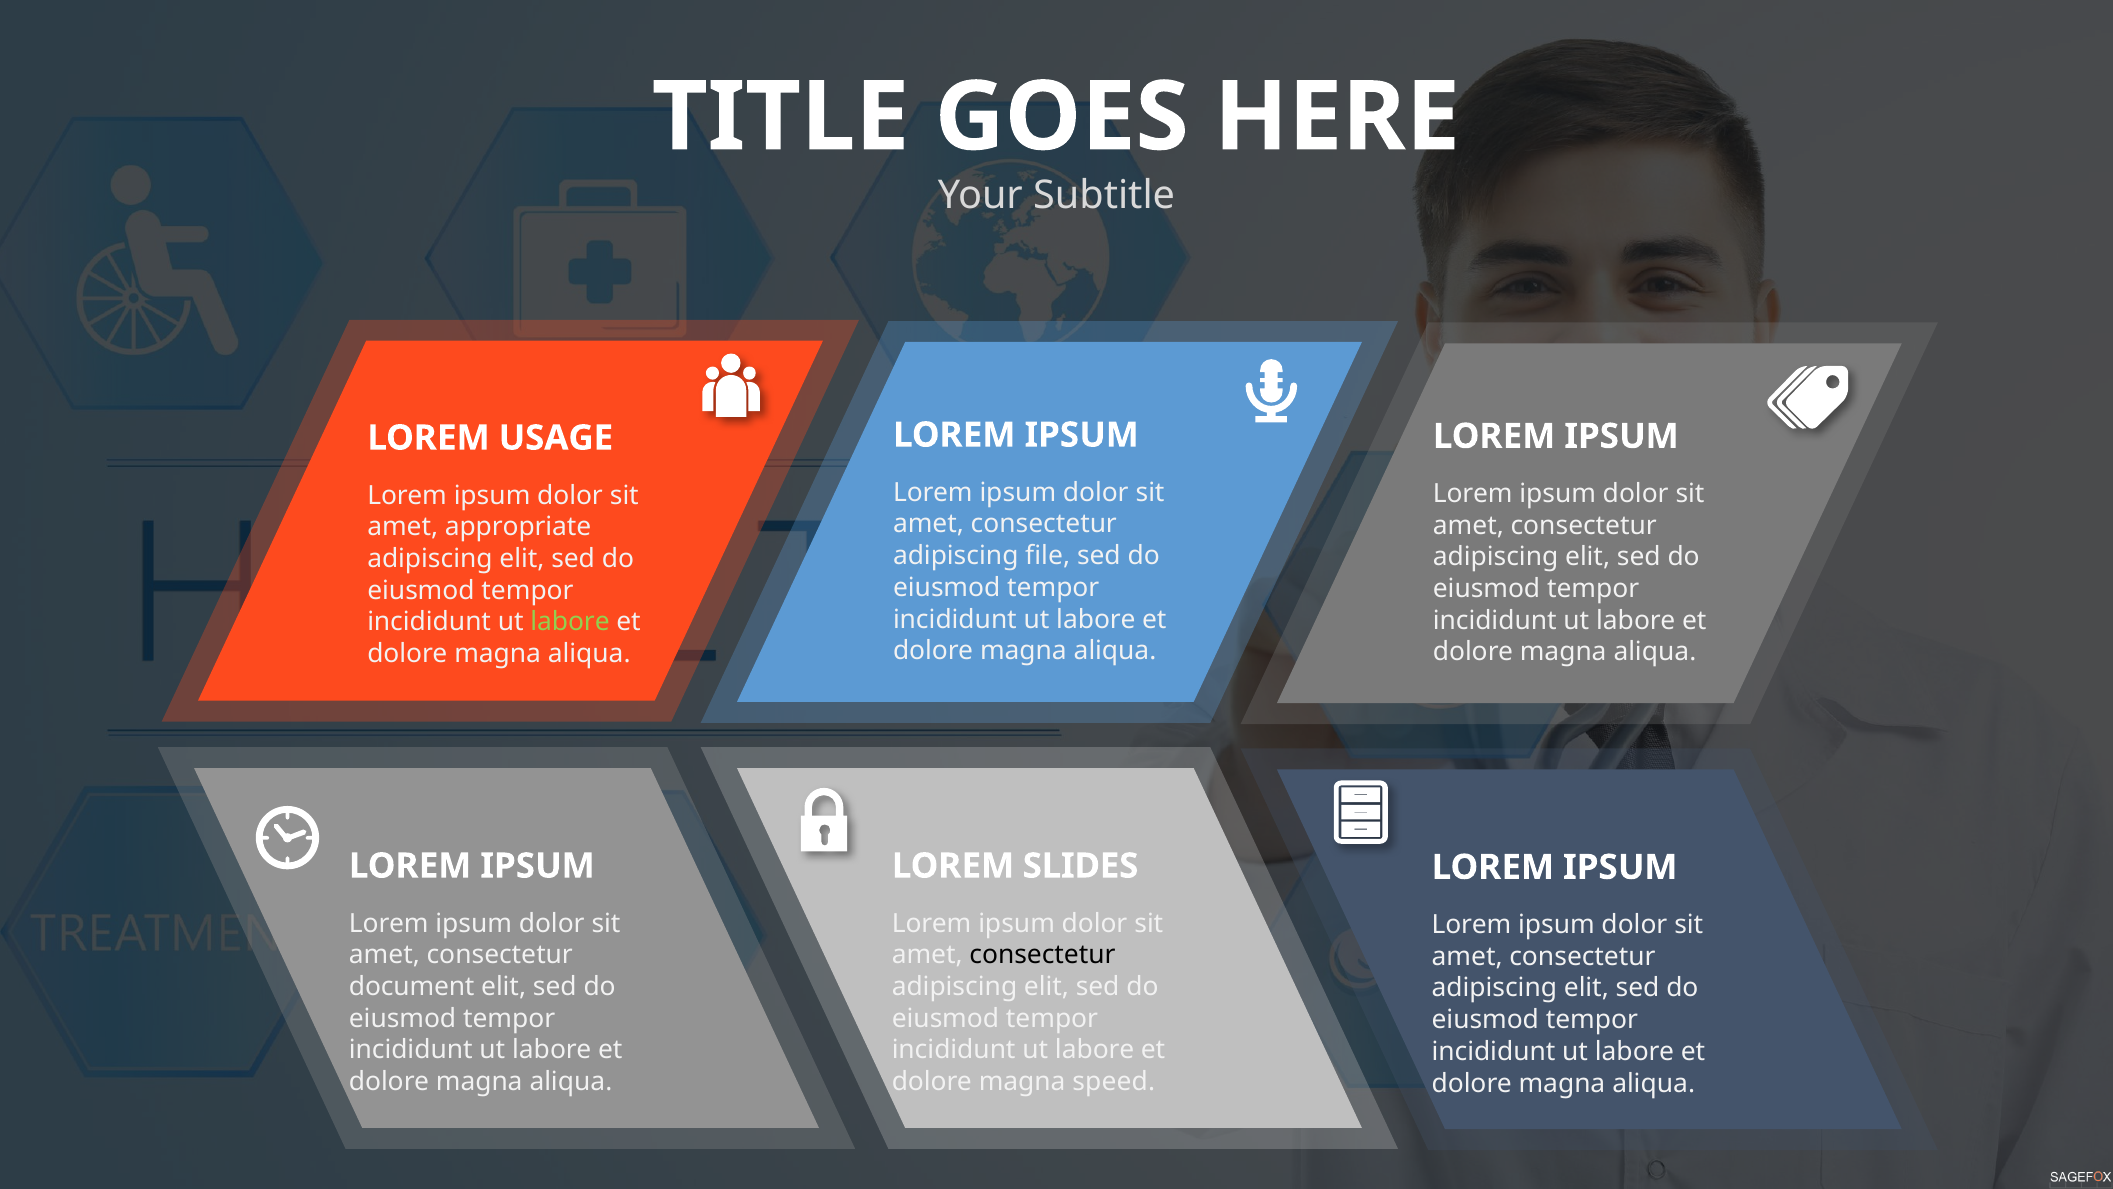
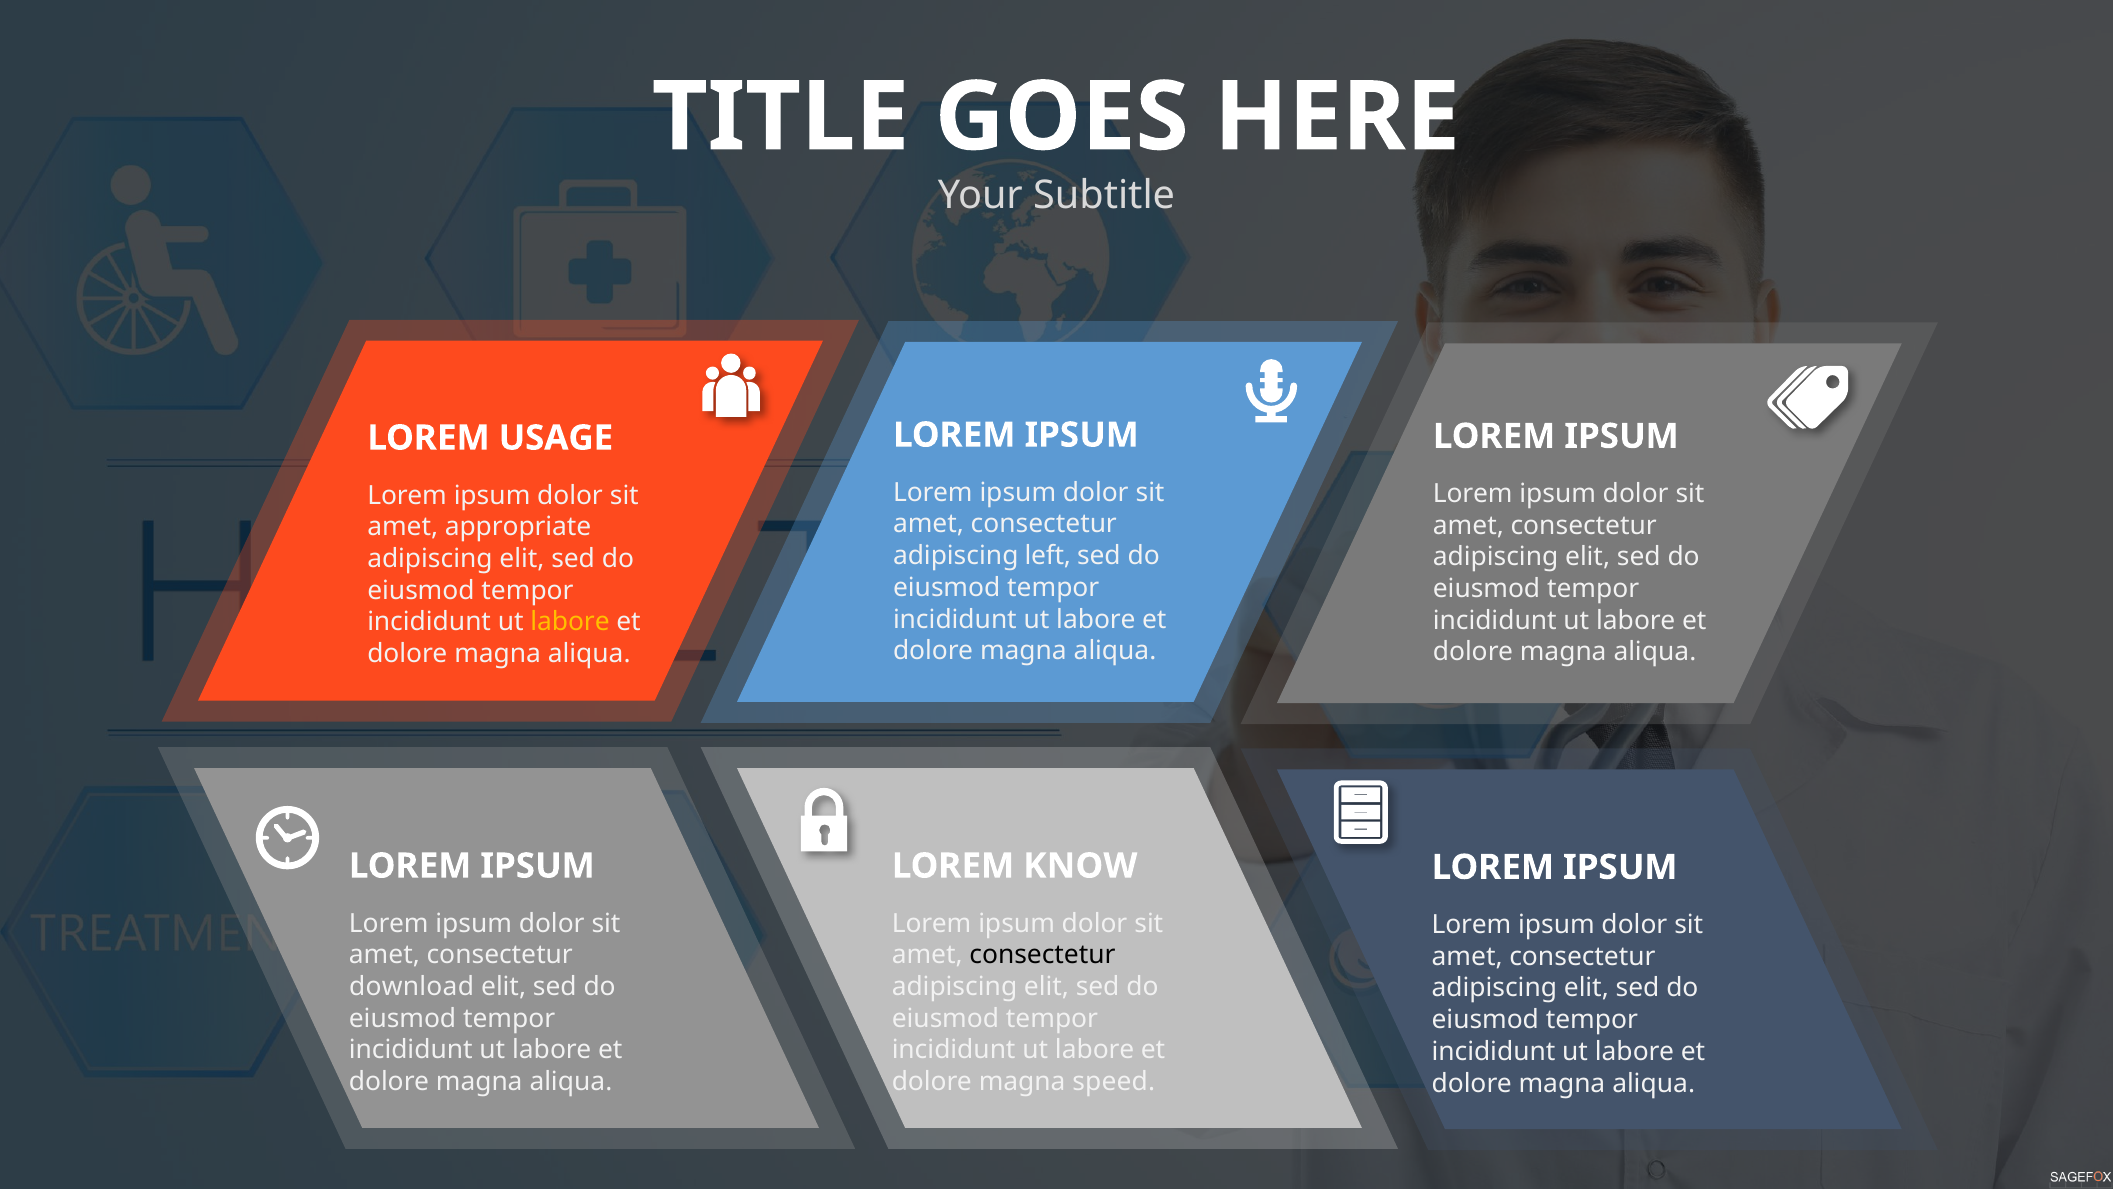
file: file -> left
labore at (570, 622) colour: light green -> yellow
SLIDES: SLIDES -> KNOW
document: document -> download
